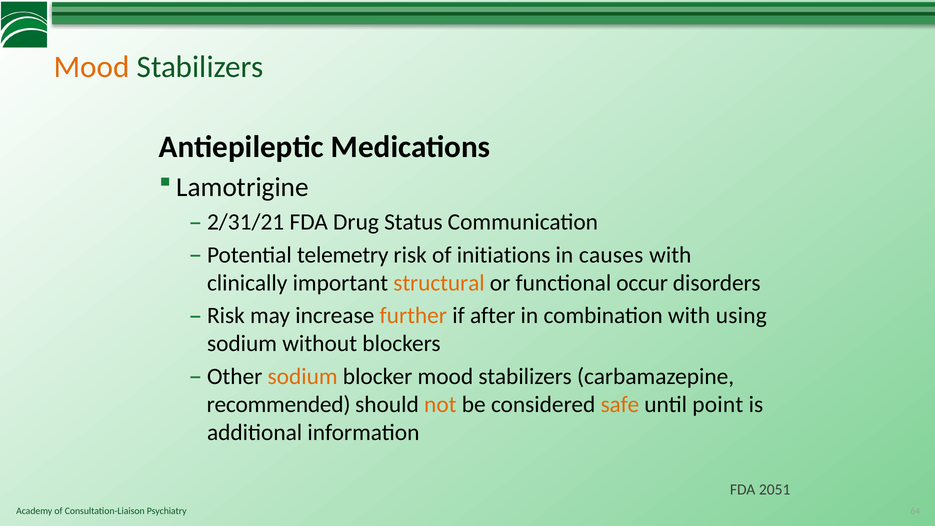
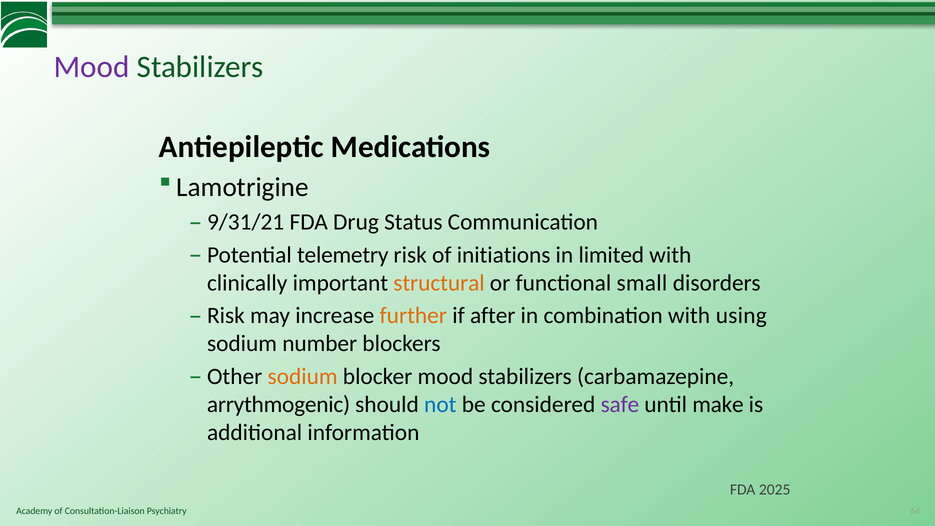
Mood at (92, 67) colour: orange -> purple
2/31/21: 2/31/21 -> 9/31/21
causes: causes -> limited
occur: occur -> small
without: without -> number
recommended: recommended -> arrythmogenic
not colour: orange -> blue
safe colour: orange -> purple
point: point -> make
2051: 2051 -> 2025
